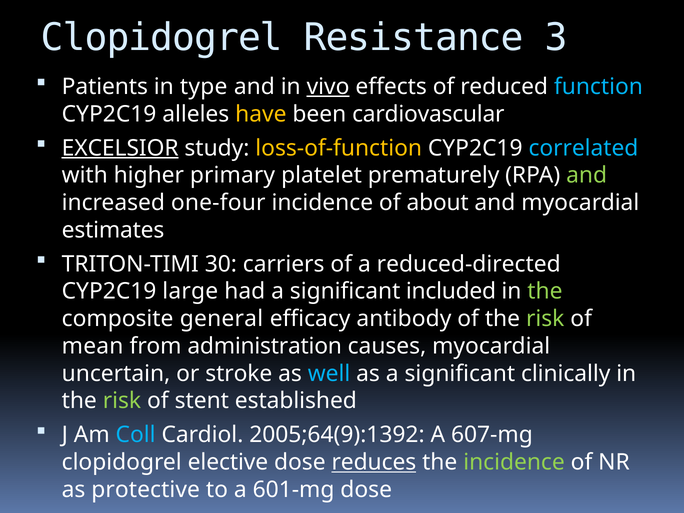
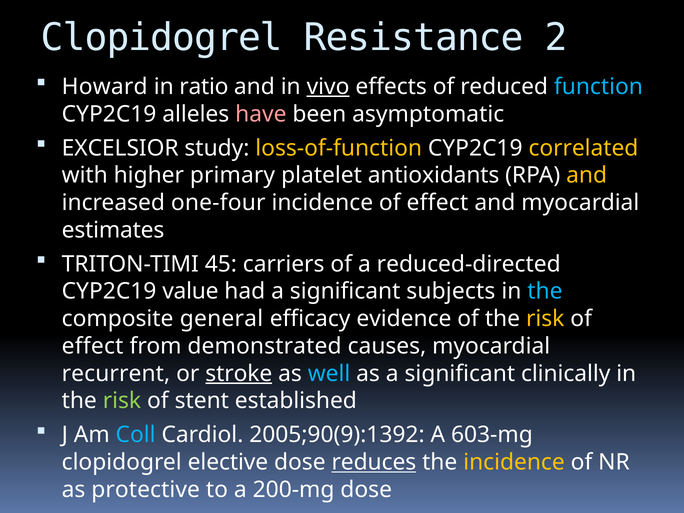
3: 3 -> 2
Patients: Patients -> Howard
type: type -> ratio
have colour: yellow -> pink
cardiovascular: cardiovascular -> asymptomatic
EXCELSIOR underline: present -> none
correlated colour: light blue -> yellow
prematurely: prematurely -> antioxidants
and at (587, 175) colour: light green -> yellow
incidence of about: about -> effect
30: 30 -> 45
large: large -> value
included: included -> subjects
the at (545, 291) colour: light green -> light blue
antibody: antibody -> evidence
risk at (545, 319) colour: light green -> yellow
mean at (93, 346): mean -> effect
administration: administration -> demonstrated
uncertain: uncertain -> recurrent
stroke underline: none -> present
2005;64(9):1392: 2005;64(9):1392 -> 2005;90(9):1392
607-mg: 607-mg -> 603-mg
incidence at (514, 462) colour: light green -> yellow
601-mg: 601-mg -> 200-mg
